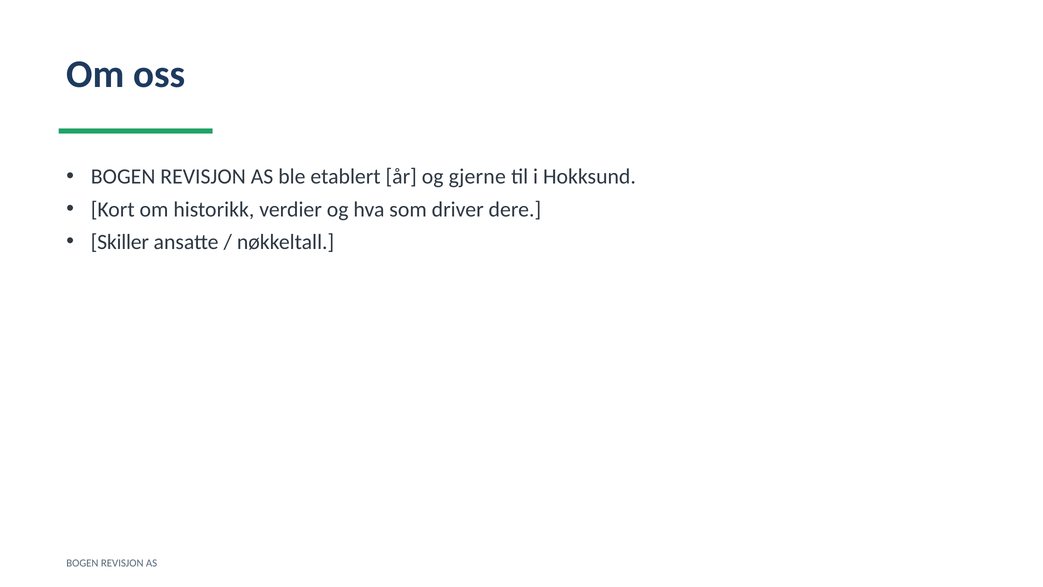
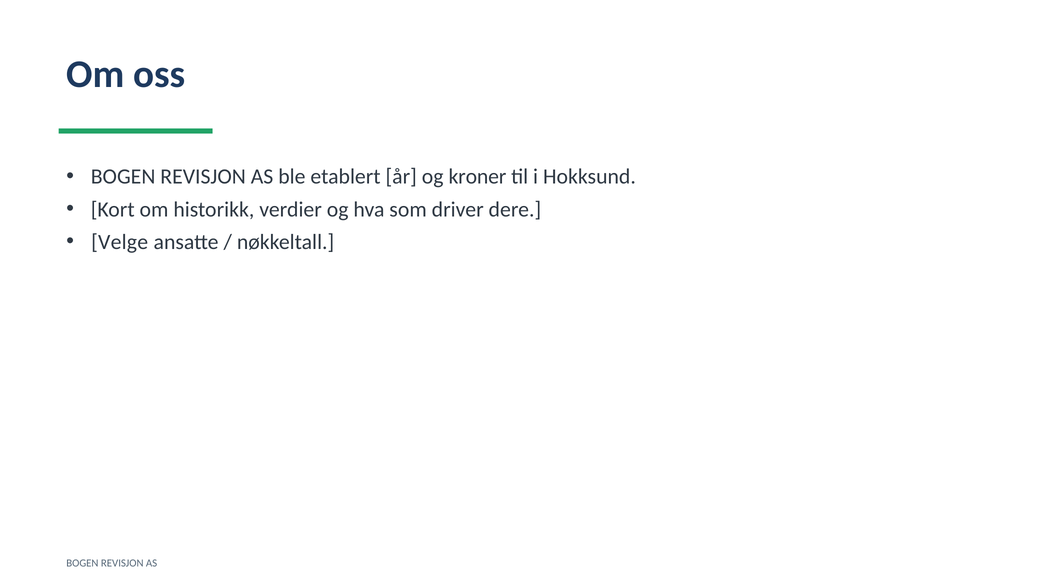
gjerne: gjerne -> kroner
Skiller: Skiller -> Velge
